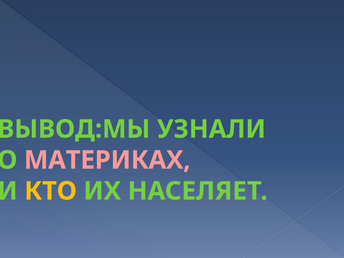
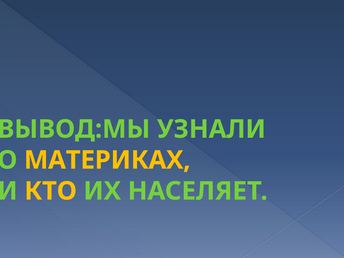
МАТЕРИКАХ colour: pink -> yellow
